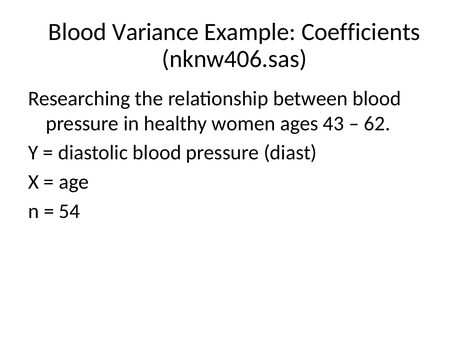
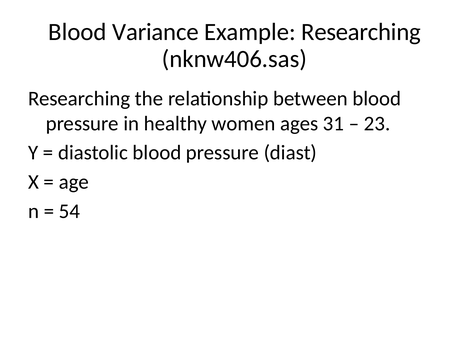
Example Coefficients: Coefficients -> Researching
43: 43 -> 31
62: 62 -> 23
